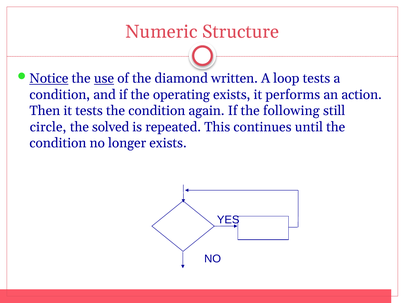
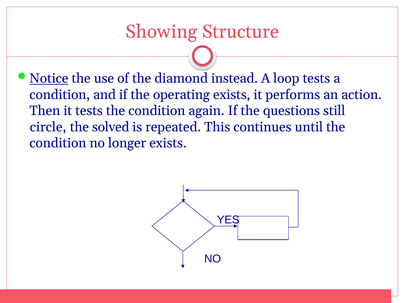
Numeric: Numeric -> Showing
use underline: present -> none
written: written -> instead
following: following -> questions
